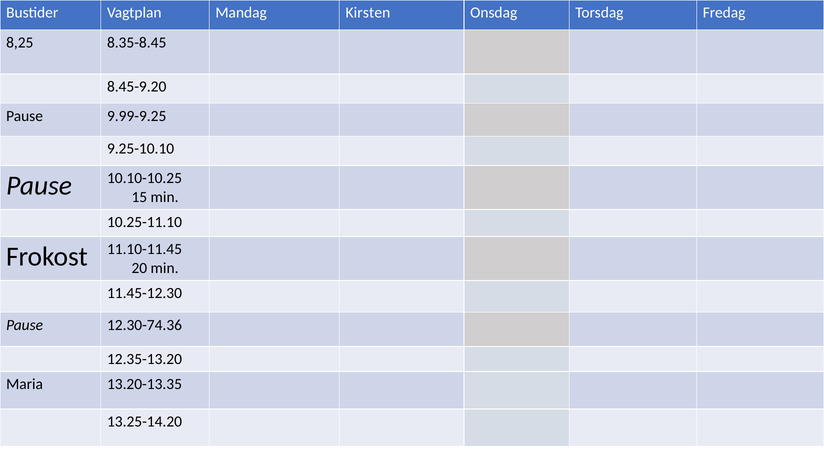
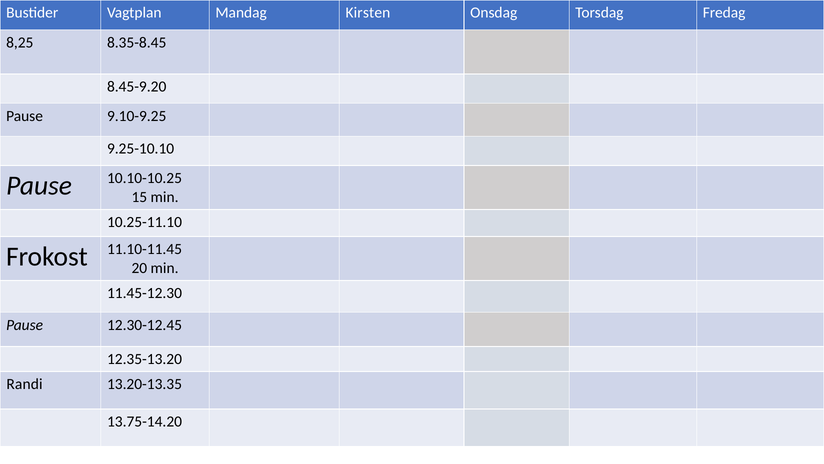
9.99-9.25: 9.99-9.25 -> 9.10-9.25
12.30-74.36: 12.30-74.36 -> 12.30-12.45
Maria: Maria -> Randi
13.25-14.20: 13.25-14.20 -> 13.75-14.20
